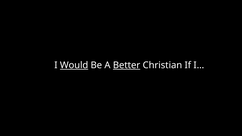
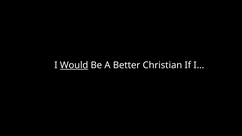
Better underline: present -> none
